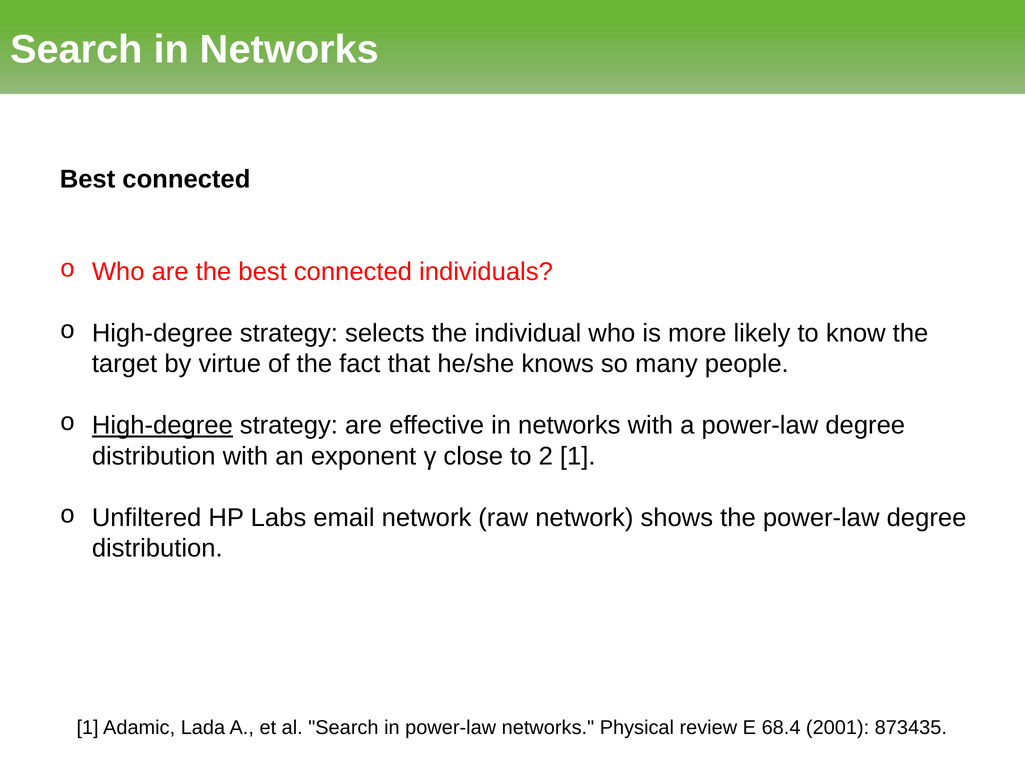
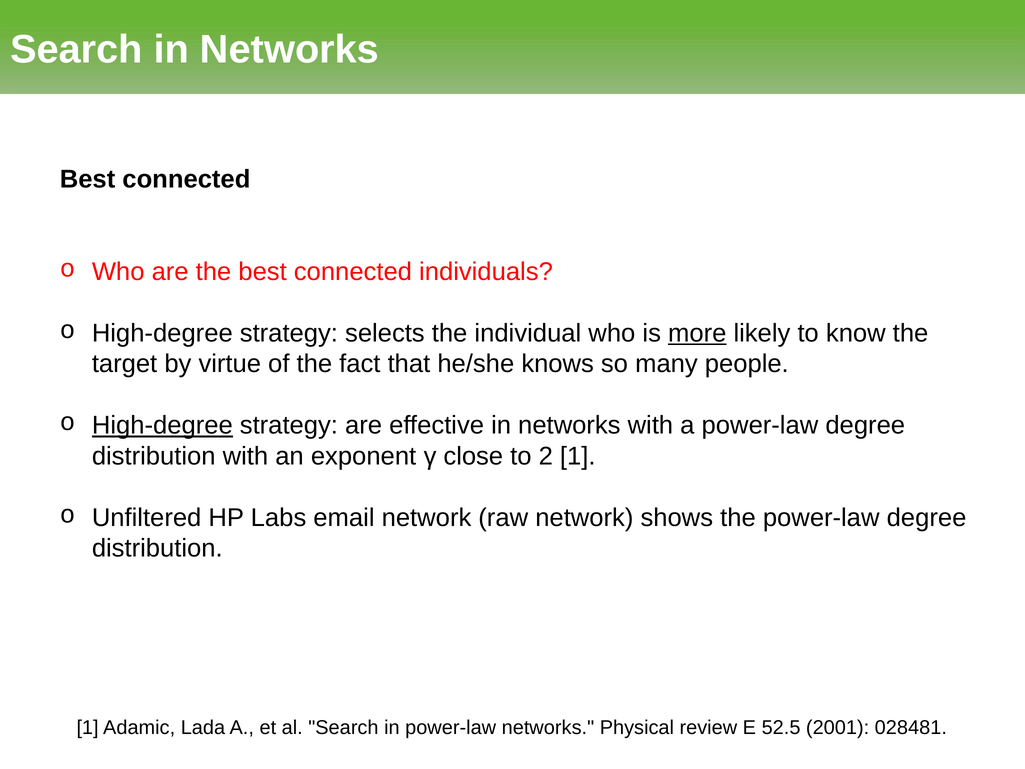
more underline: none -> present
68.4: 68.4 -> 52.5
873435: 873435 -> 028481
